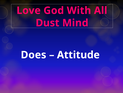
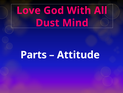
Does: Does -> Parts
